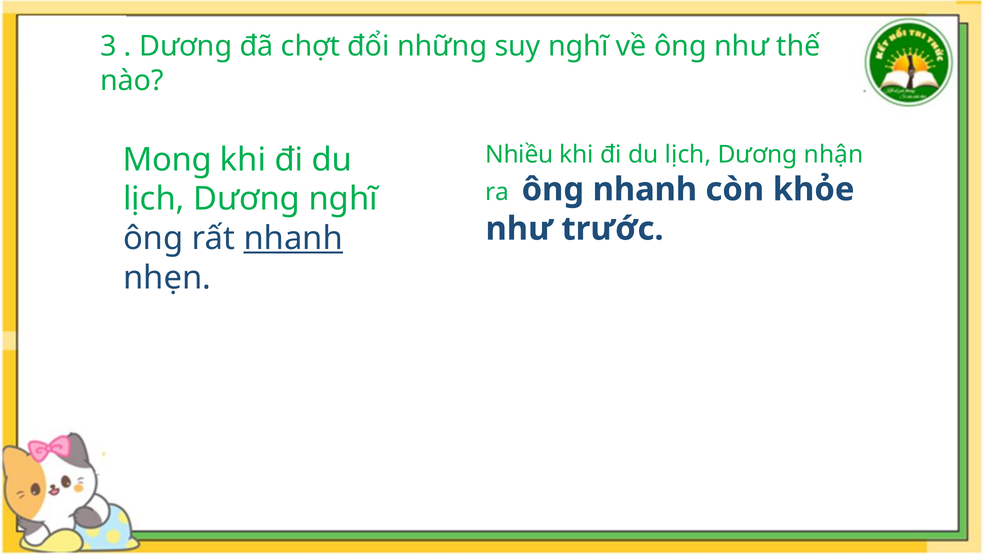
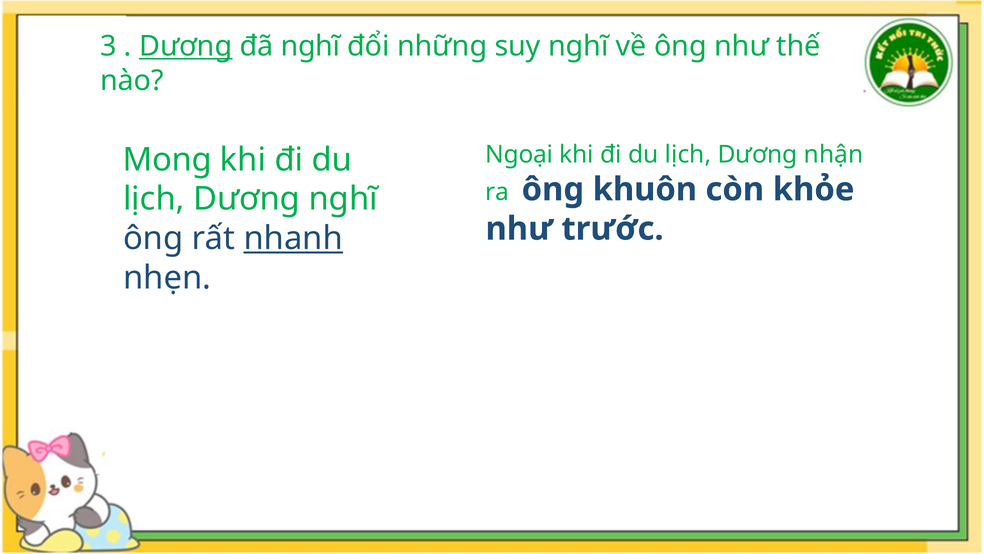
Dương at (186, 46) underline: none -> present
đã chợt: chợt -> nghĩ
Nhiều: Nhiều -> Ngoại
ông nhanh: nhanh -> khuôn
